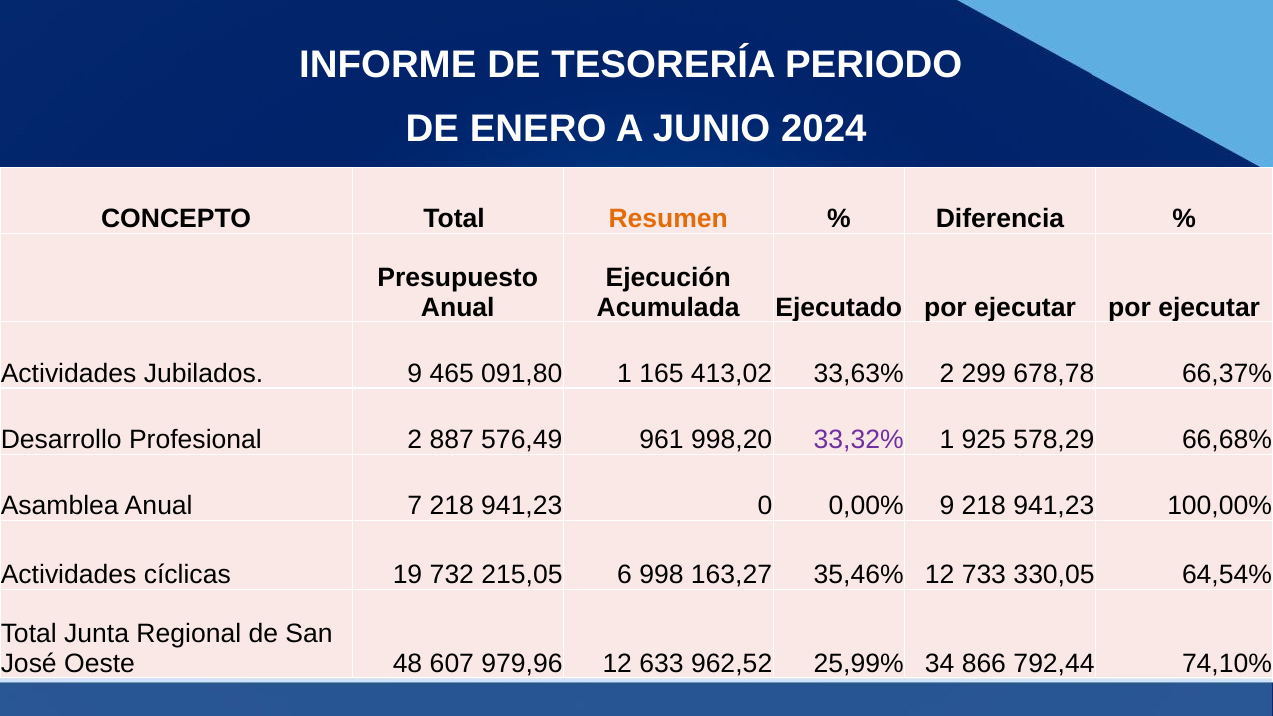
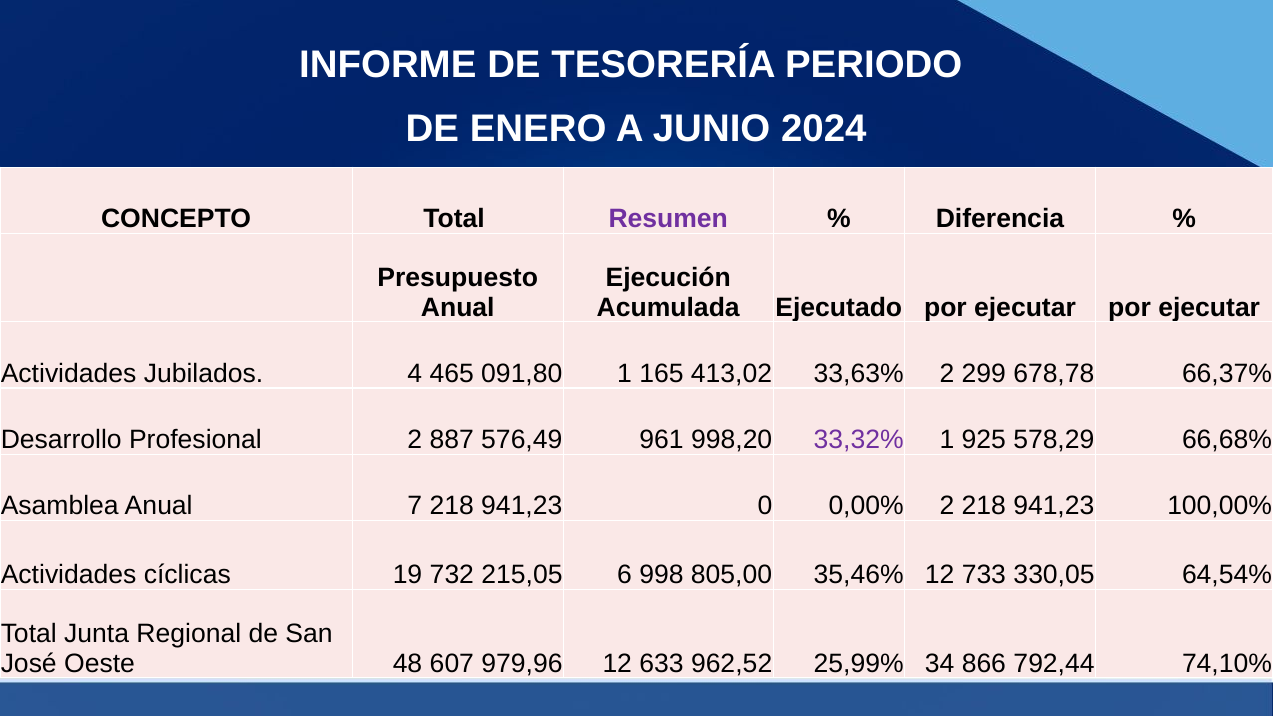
Resumen colour: orange -> purple
Jubilados 9: 9 -> 4
0,00% 9: 9 -> 2
163,27: 163,27 -> 805,00
